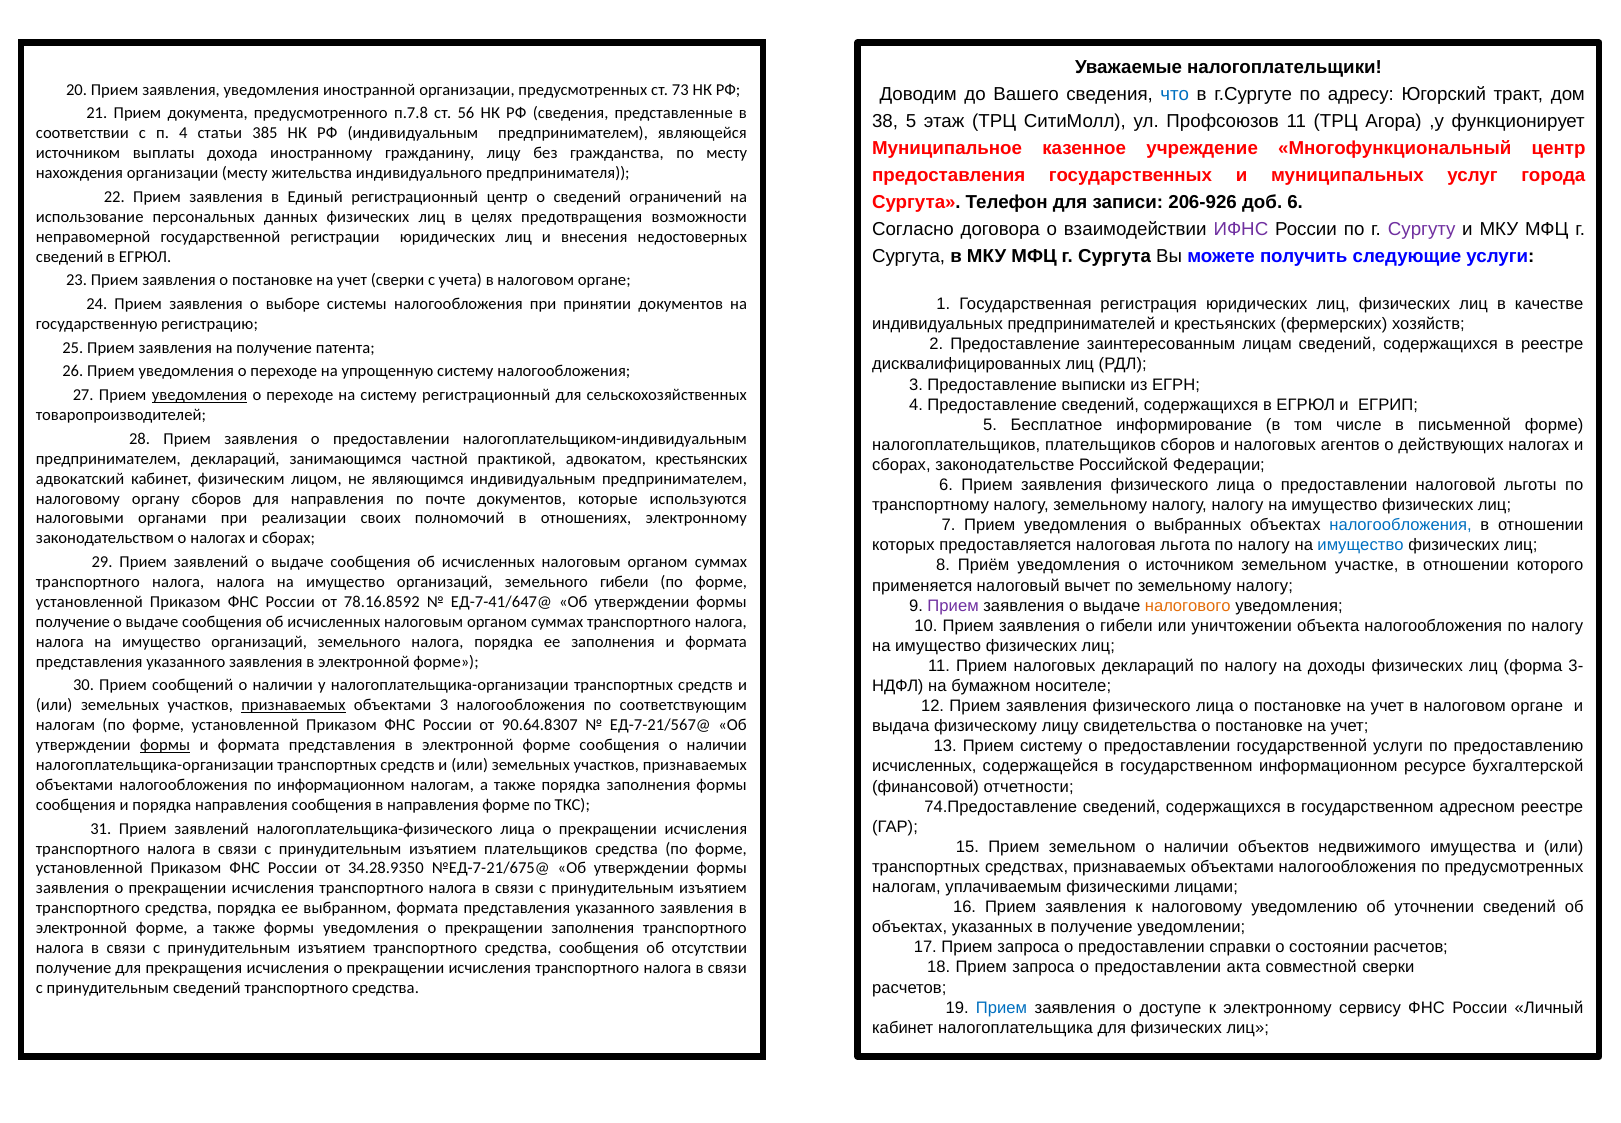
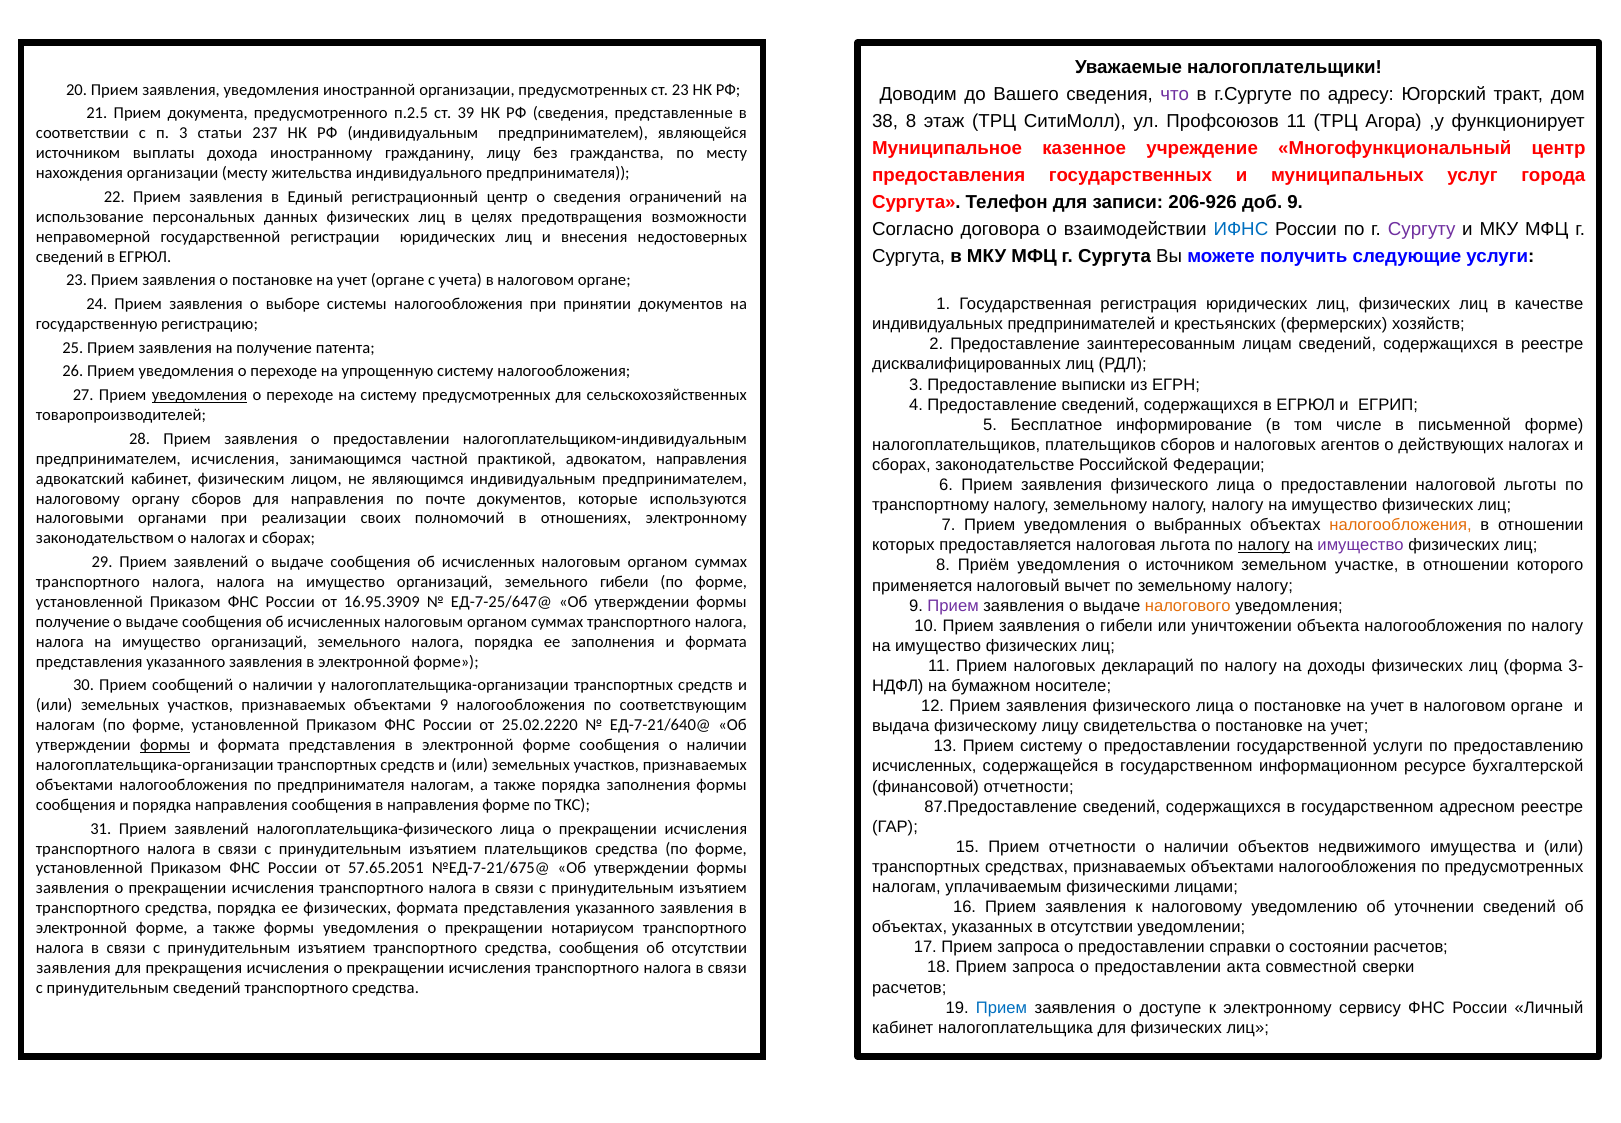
ст 73: 73 -> 23
что colour: blue -> purple
п.7.8: п.7.8 -> п.2.5
56: 56 -> 39
38 5: 5 -> 8
п 4: 4 -> 3
385: 385 -> 237
о сведений: сведений -> сведения
доб 6: 6 -> 9
ИФНС colour: purple -> blue
учет сверки: сверки -> органе
систему регистрационный: регистрационный -> предусмотренных
предпринимателем деклараций: деклараций -> исчисления
адвокатом крестьянских: крестьянских -> направления
налогообложения at (1401, 525) colour: blue -> orange
налогу at (1264, 545) underline: none -> present
имущество at (1361, 545) colour: blue -> purple
78.16.8592: 78.16.8592 -> 16.95.3909
ЕД-7-41/647@: ЕД-7-41/647@ -> ЕД-7-25/647@
признаваемых at (293, 705) underline: present -> none
объектами 3: 3 -> 9
90.64.8307: 90.64.8307 -> 25.02.2220
ЕД-7-21/567@: ЕД-7-21/567@ -> ЕД-7-21/640@
по информационном: информационном -> предпринимателя
74.Предоставление: 74.Предоставление -> 87.Предоставление
Прием земельном: земельном -> отчетности
34.28.9350: 34.28.9350 -> 57.65.2051
ее выбранном: выбранном -> физических
в получение: получение -> отсутствии
прекращении заполнения: заполнения -> нотариусом
получение at (74, 967): получение -> заявления
